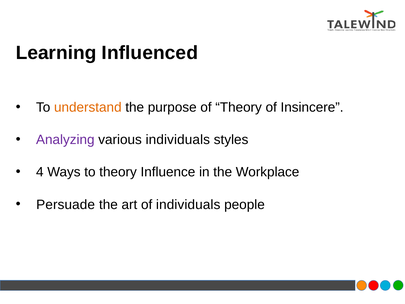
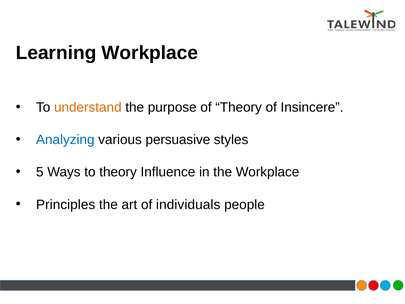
Learning Influenced: Influenced -> Workplace
Analyzing colour: purple -> blue
various individuals: individuals -> persuasive
4: 4 -> 5
Persuade: Persuade -> Principles
